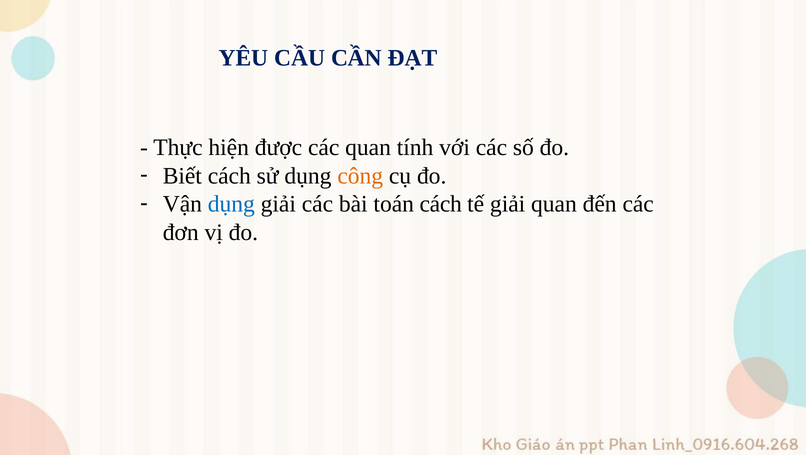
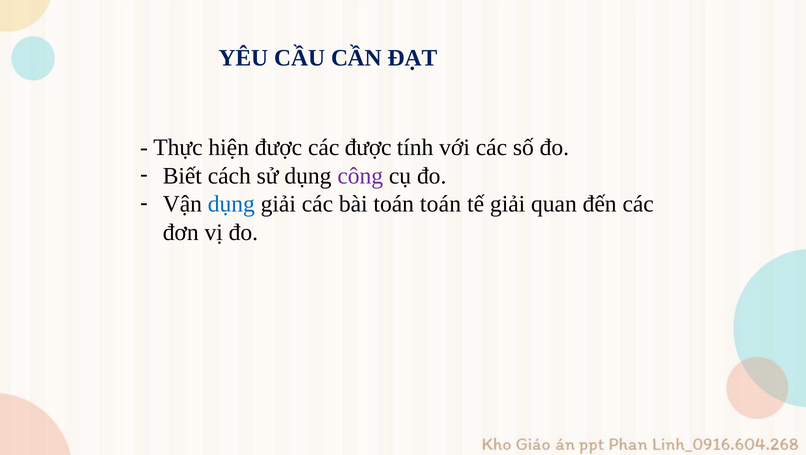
các quan: quan -> được
công colour: orange -> purple
toán cách: cách -> toán
